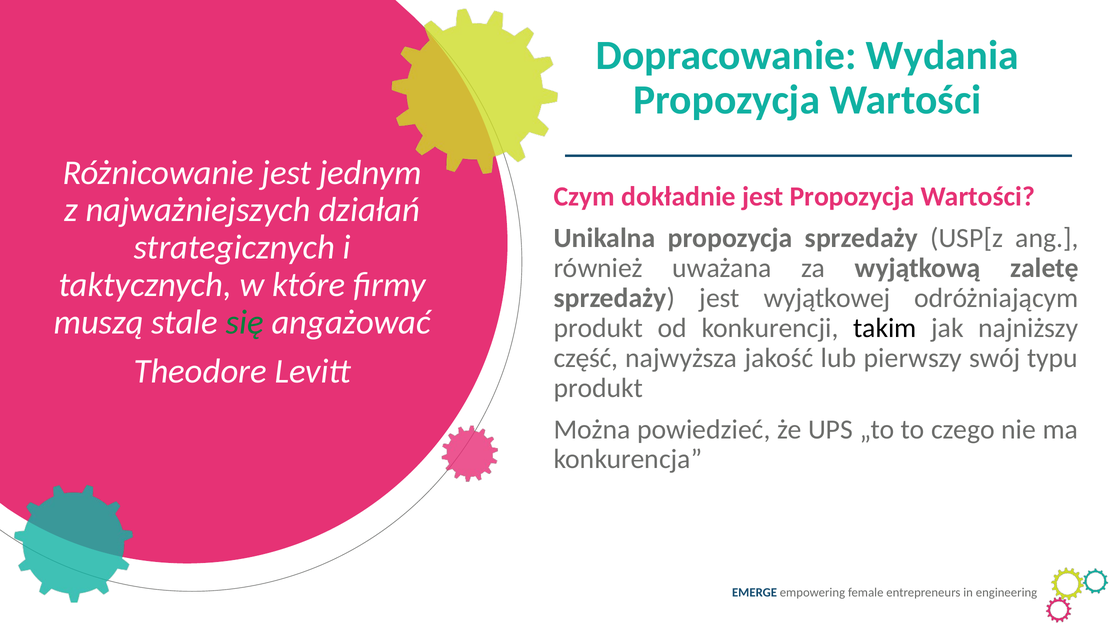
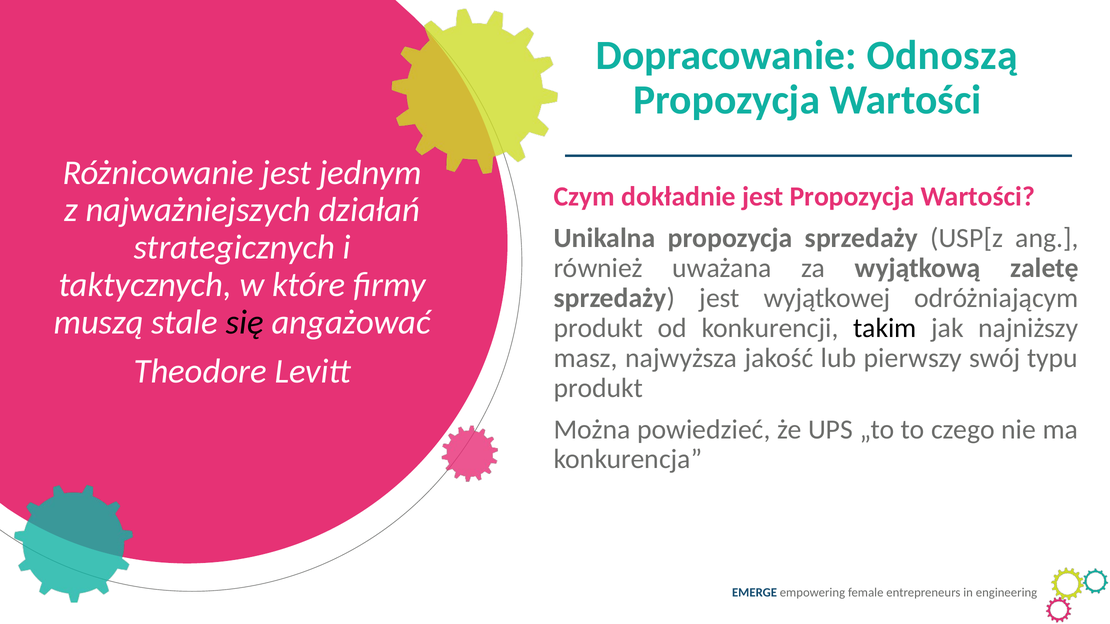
Wydania: Wydania -> Odnoszą
się colour: green -> black
część: część -> masz
